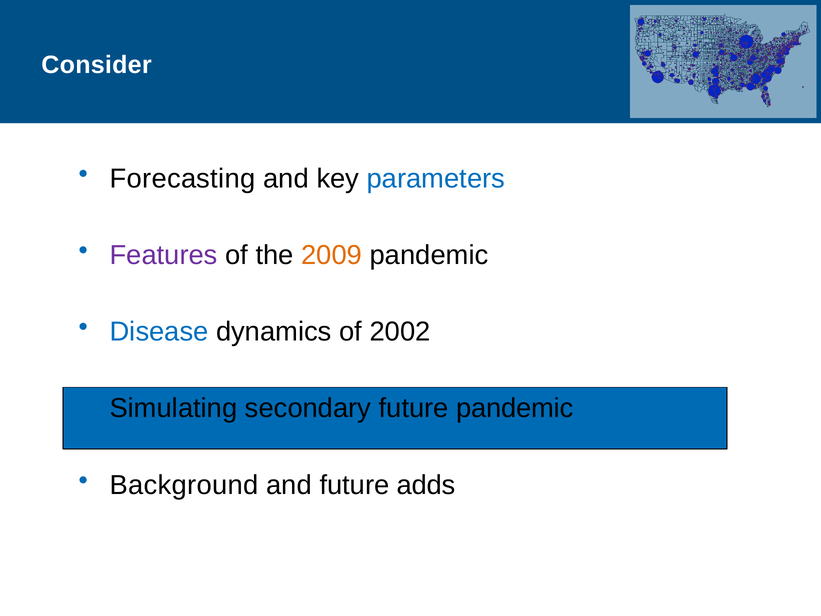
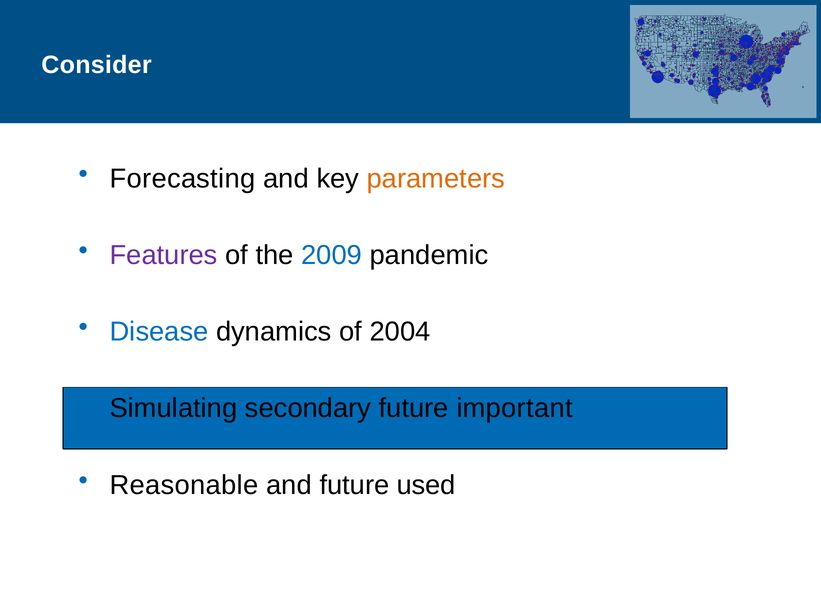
parameters colour: blue -> orange
2009 colour: orange -> blue
2002: 2002 -> 2004
future pandemic: pandemic -> important
Background: Background -> Reasonable
adds: adds -> used
